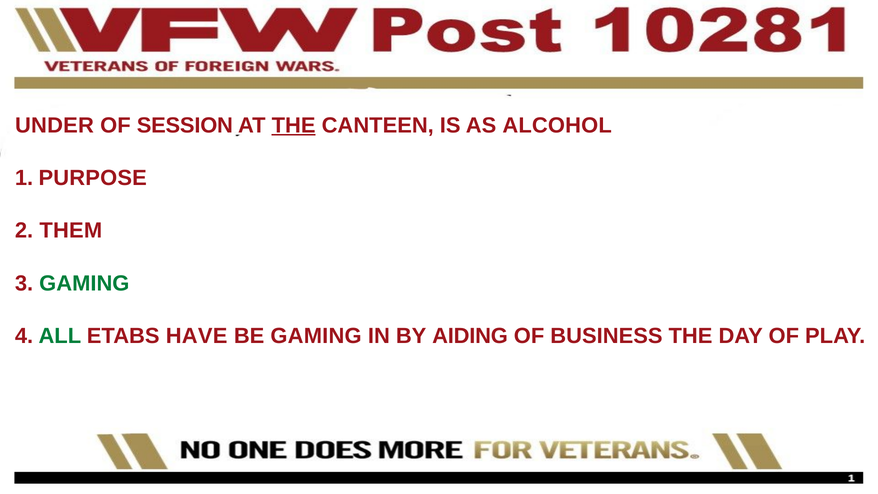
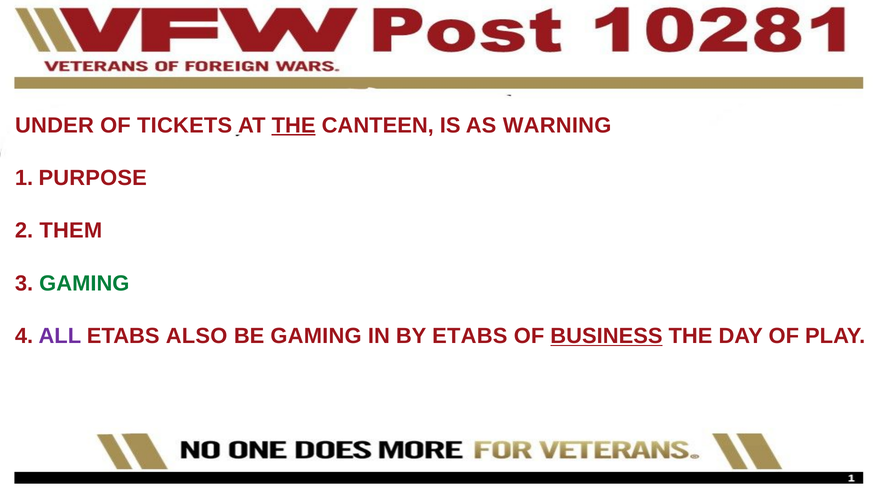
SESSION: SESSION -> TICKETS
ALCOHOL: ALCOHOL -> WARNING
ALL colour: green -> purple
HAVE: HAVE -> ALSO
BY AIDING: AIDING -> ETABS
BUSINESS underline: none -> present
